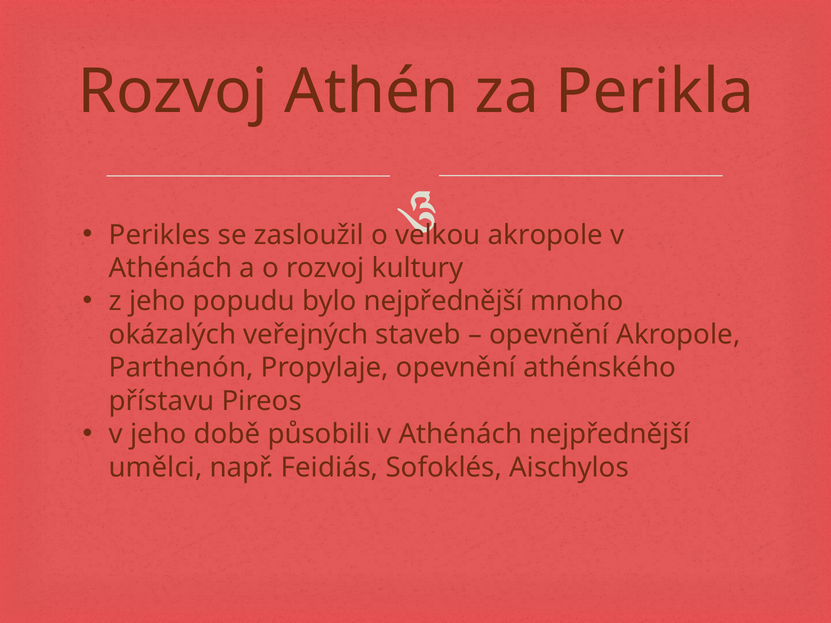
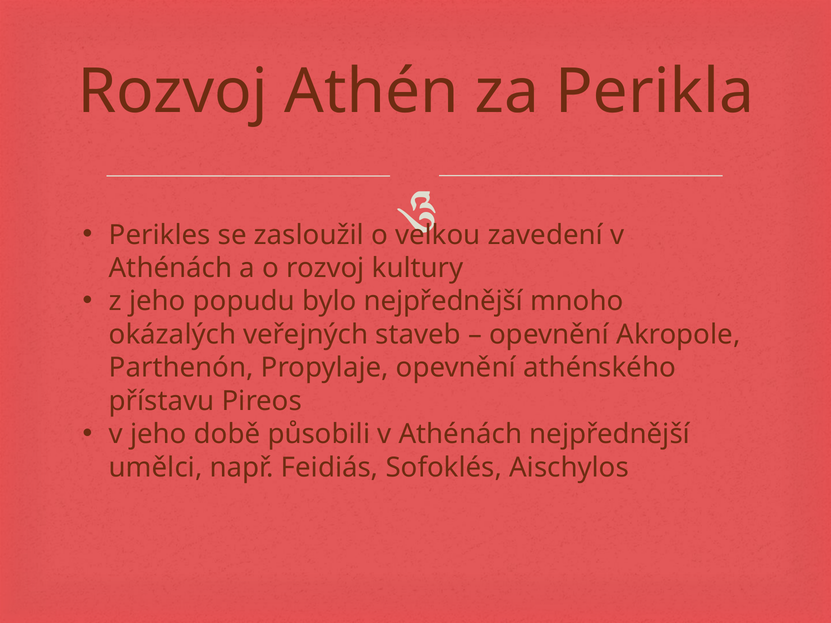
akropole at (545, 235): akropole -> zavedení
